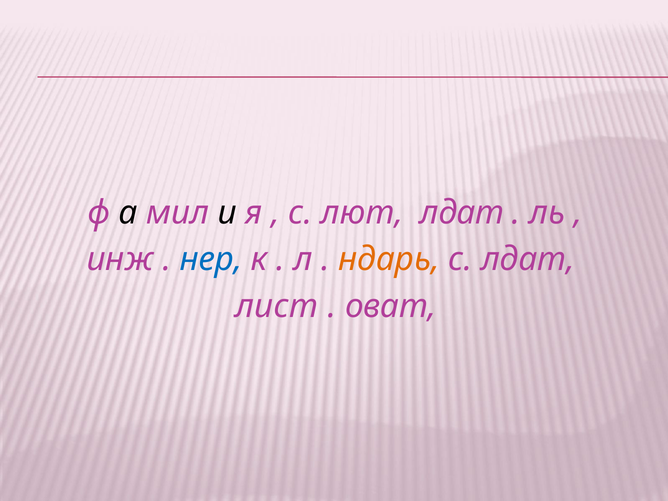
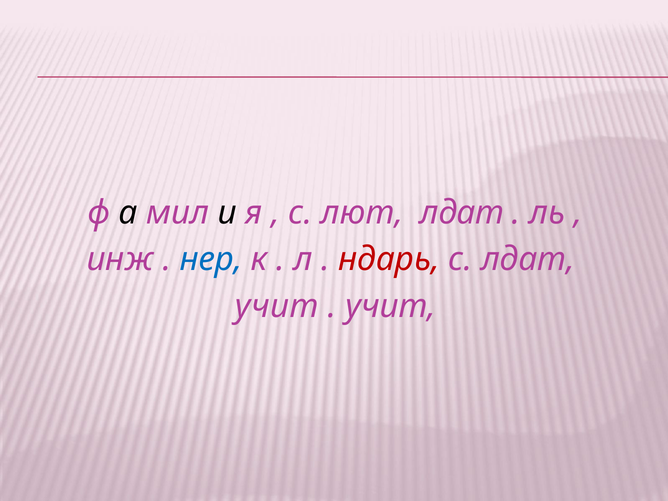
ндарь colour: orange -> red
лист at (277, 306): лист -> учит
оват at (391, 306): оват -> учит
